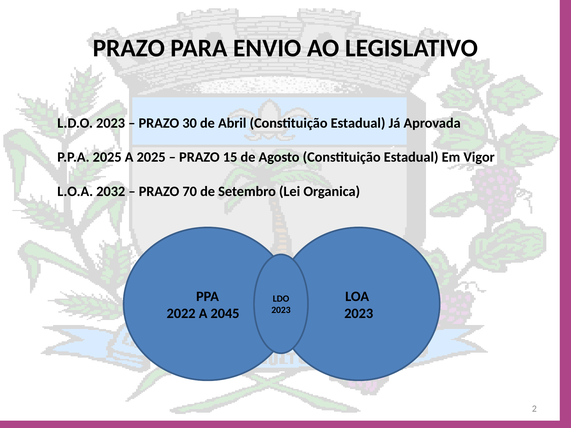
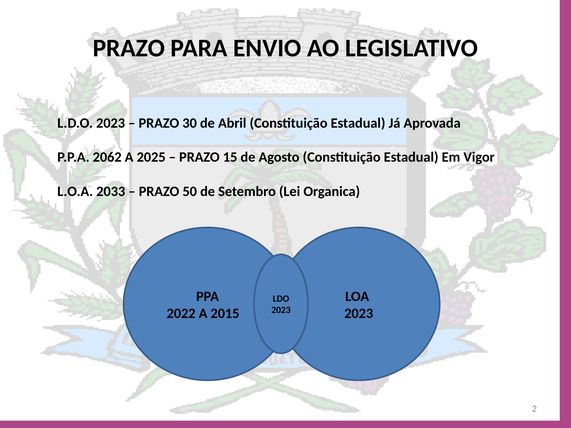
P.P.A 2025: 2025 -> 2062
2032: 2032 -> 2033
70: 70 -> 50
2045: 2045 -> 2015
